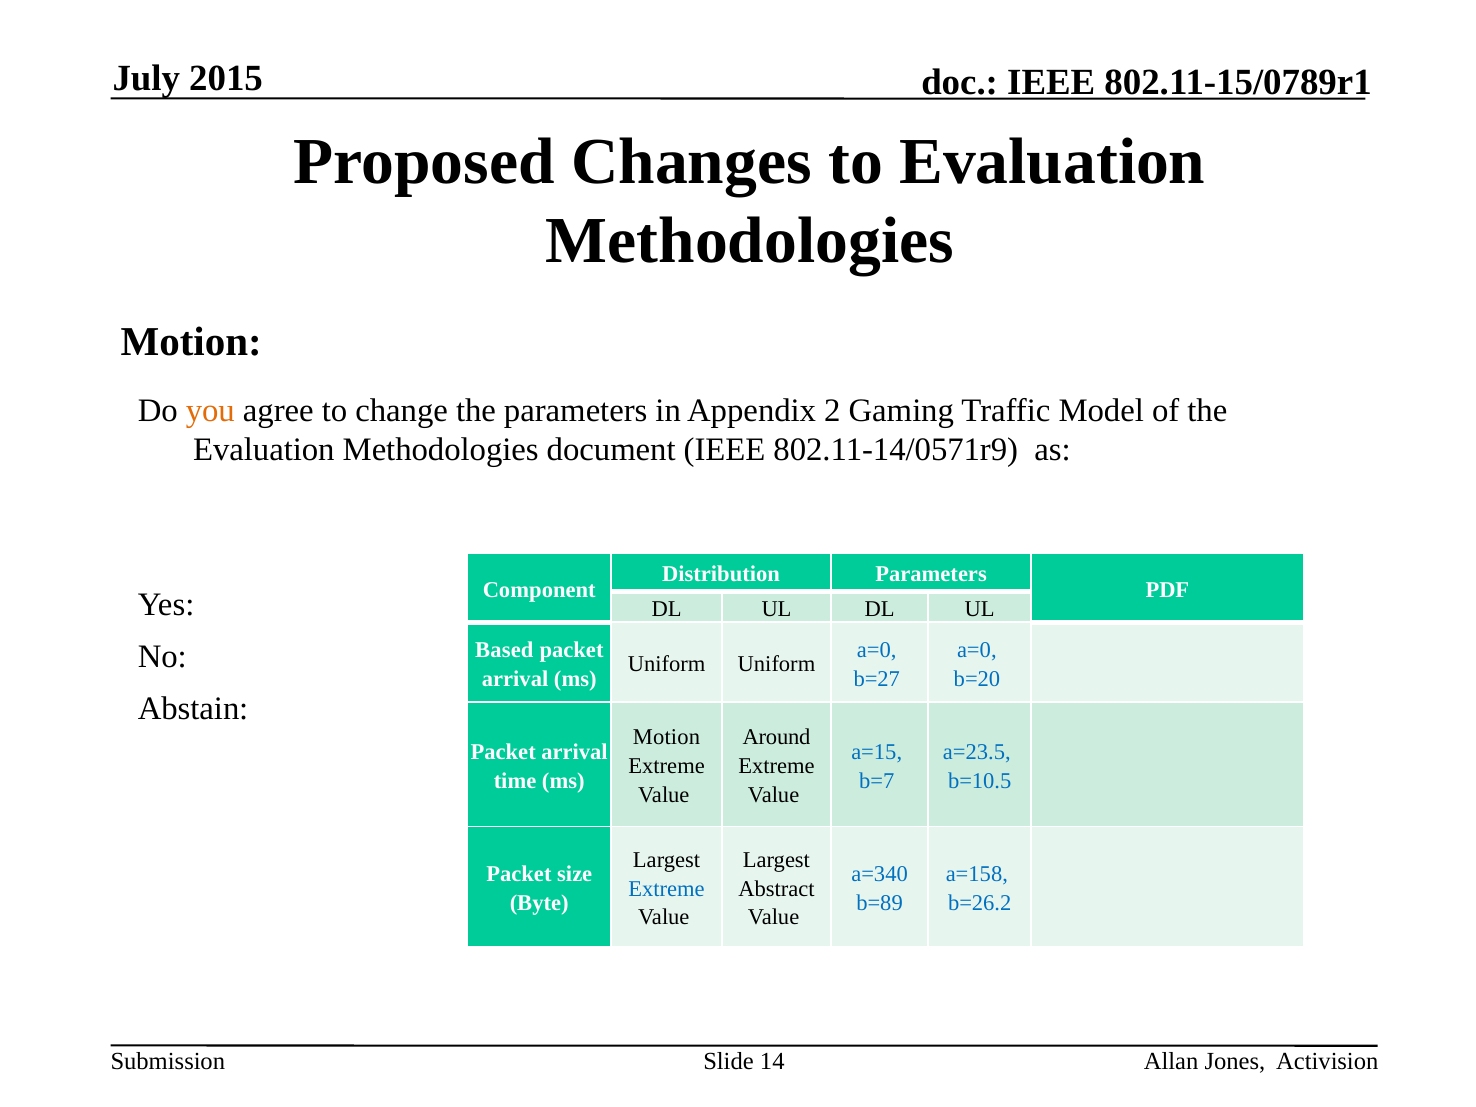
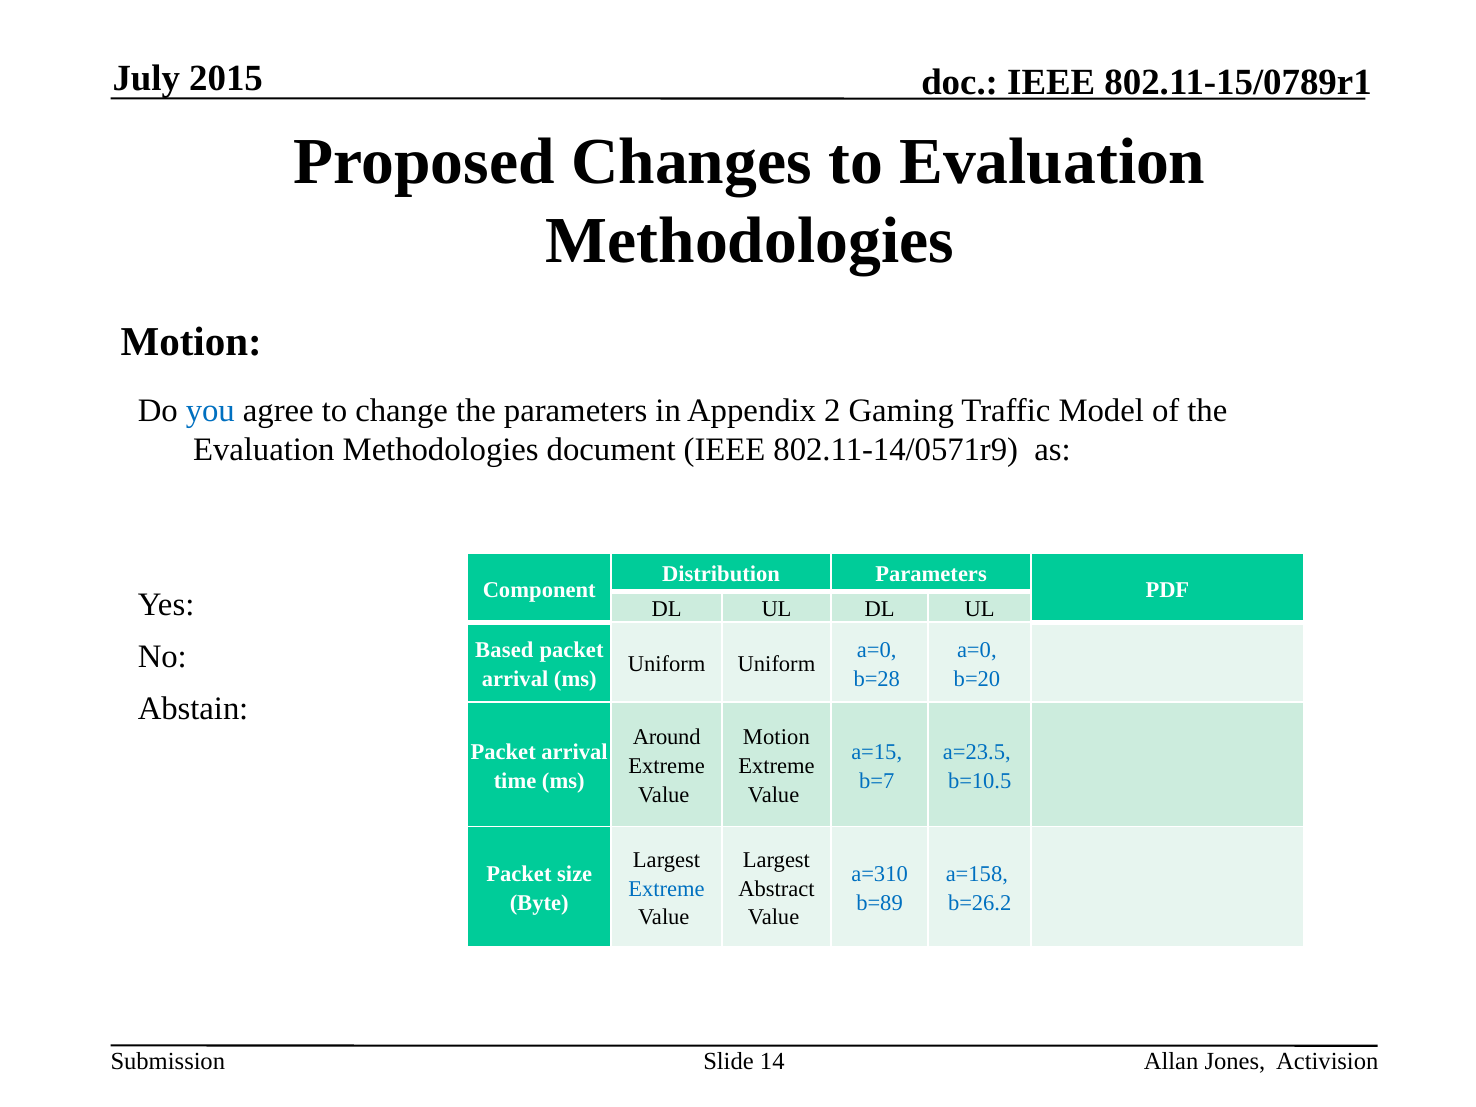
you colour: orange -> blue
b=27: b=27 -> b=28
Motion at (667, 738): Motion -> Around
Around at (777, 738): Around -> Motion
a=340: a=340 -> a=310
